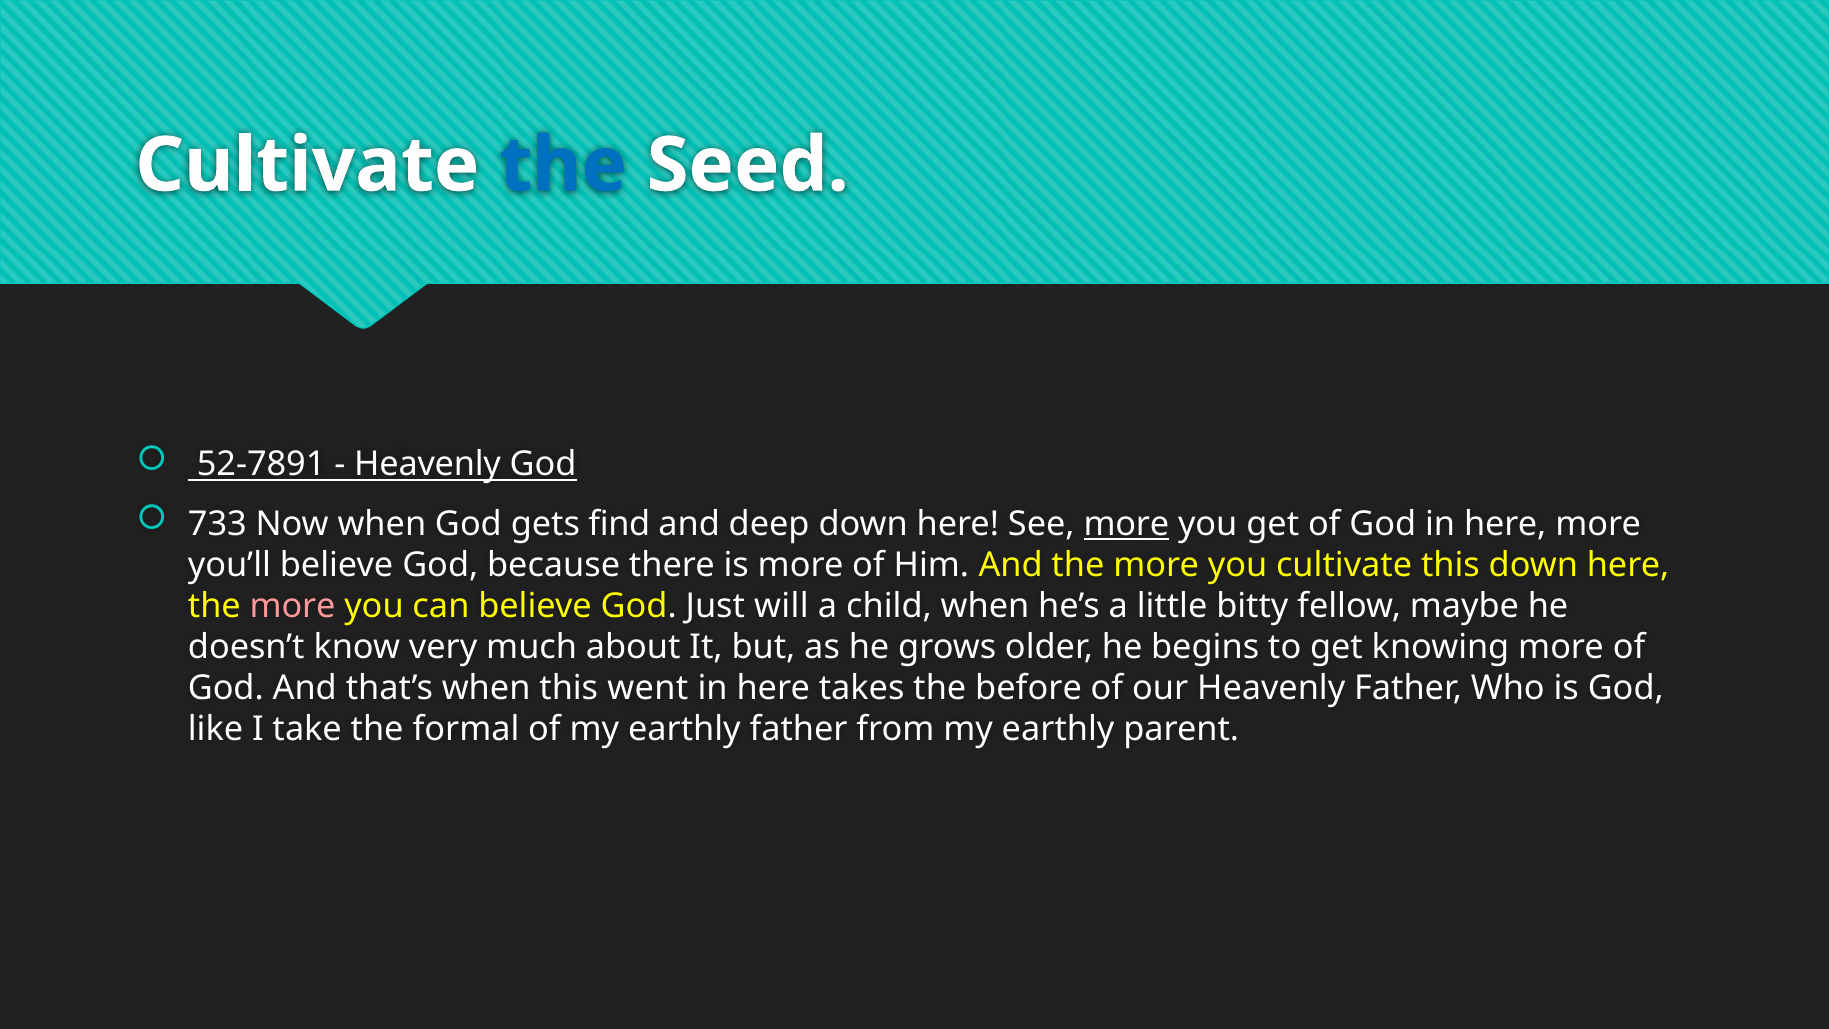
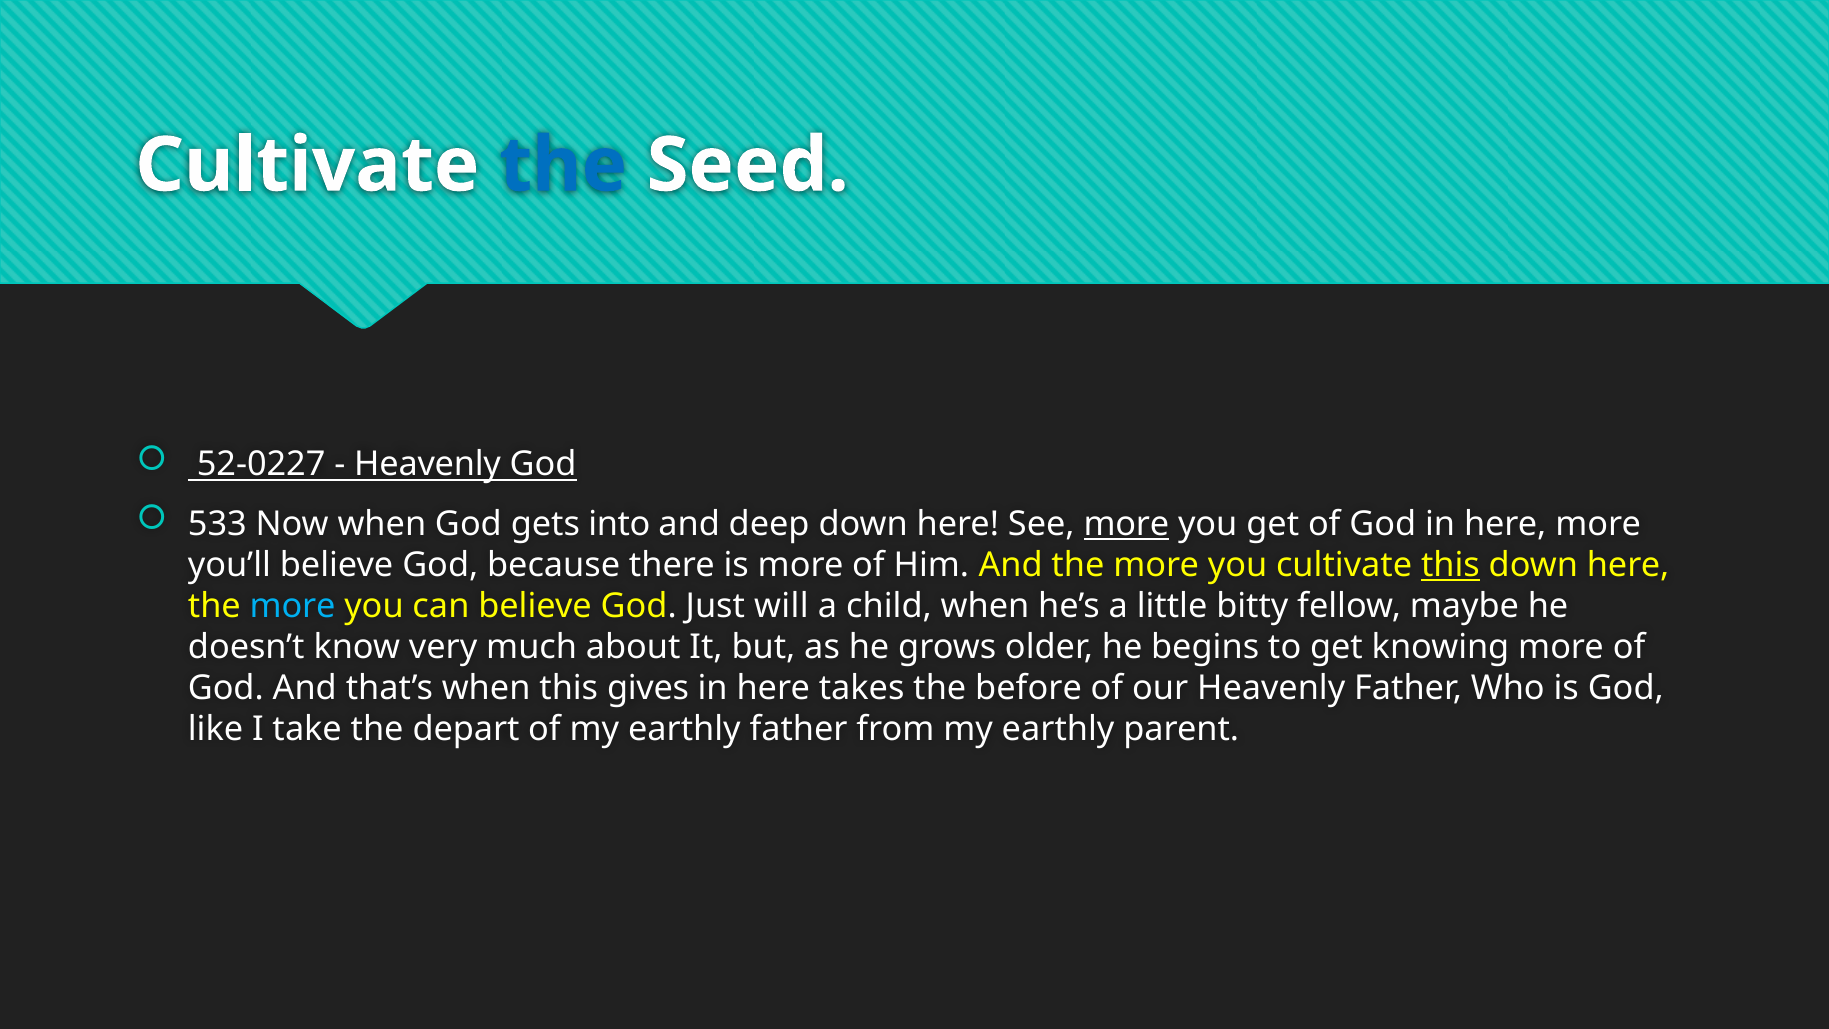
52-7891: 52-7891 -> 52-0227
733: 733 -> 533
find: find -> into
this at (1450, 565) underline: none -> present
more at (293, 606) colour: pink -> light blue
went: went -> gives
formal: formal -> depart
